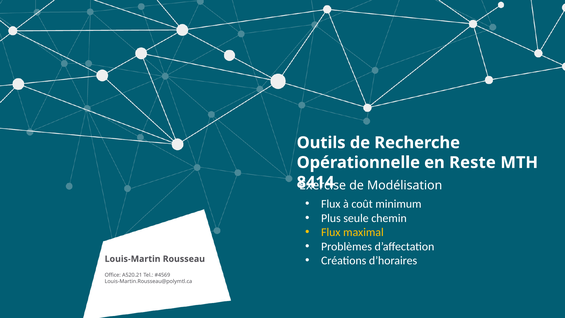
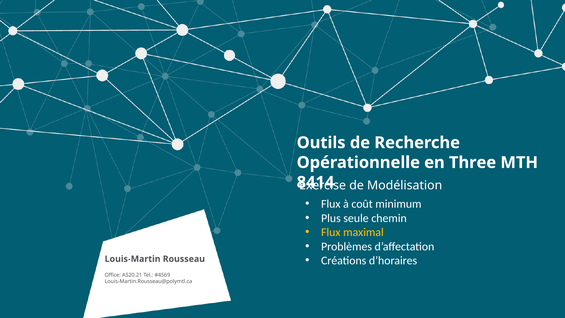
Reste: Reste -> Three
